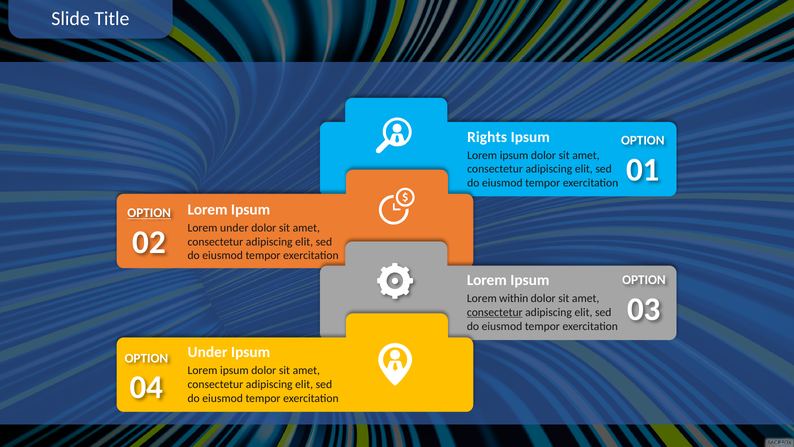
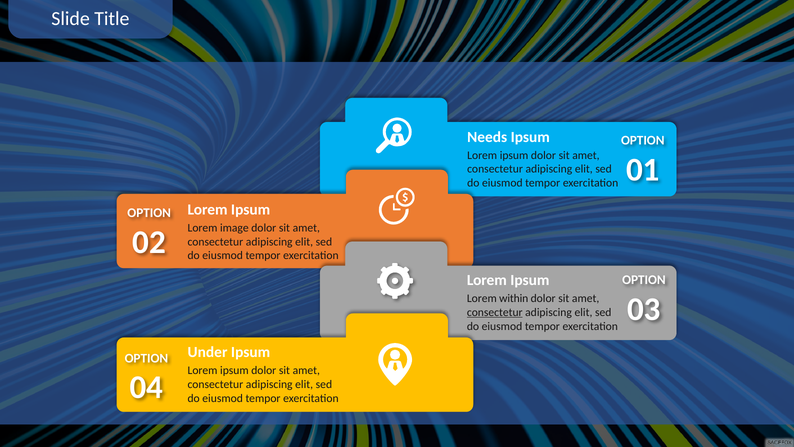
Rights: Rights -> Needs
OPTION at (149, 213) underline: present -> none
Lorem under: under -> image
